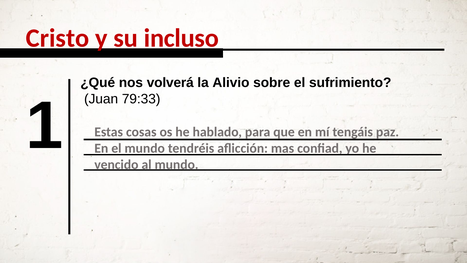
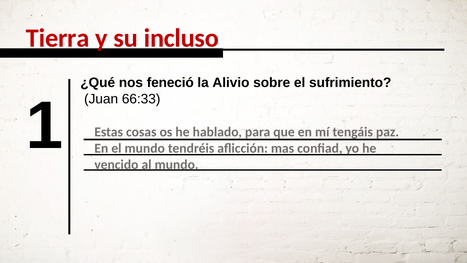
Cristo: Cristo -> Tierra
volverá: volverá -> feneció
79:33: 79:33 -> 66:33
